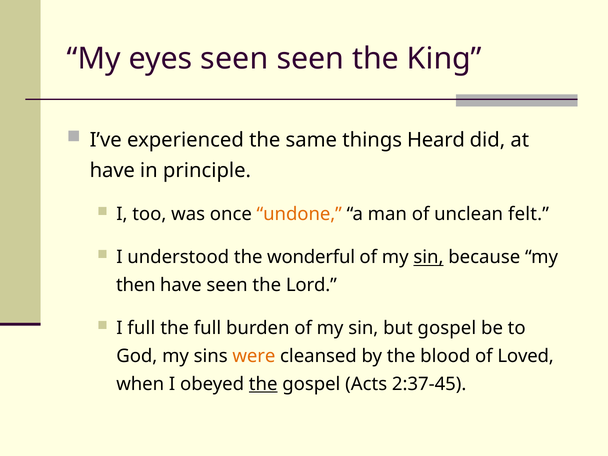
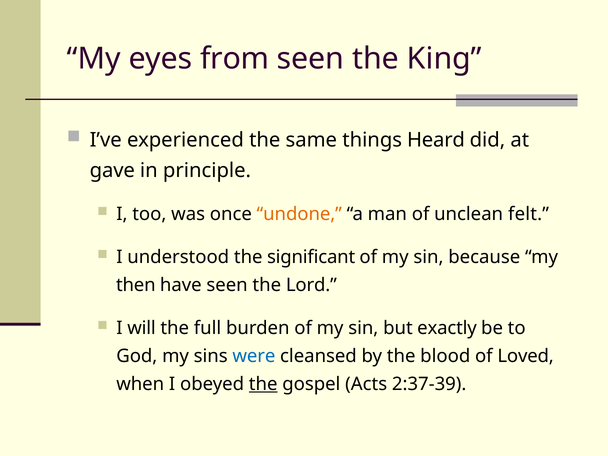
eyes seen: seen -> from
have at (112, 170): have -> gave
wonderful: wonderful -> significant
sin at (428, 257) underline: present -> none
I full: full -> will
but gospel: gospel -> exactly
were colour: orange -> blue
2:37-45: 2:37-45 -> 2:37-39
